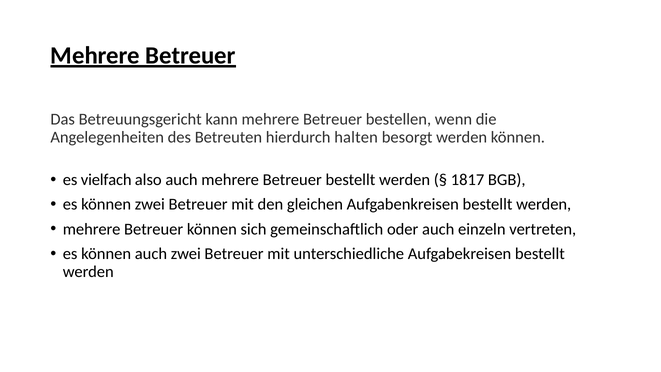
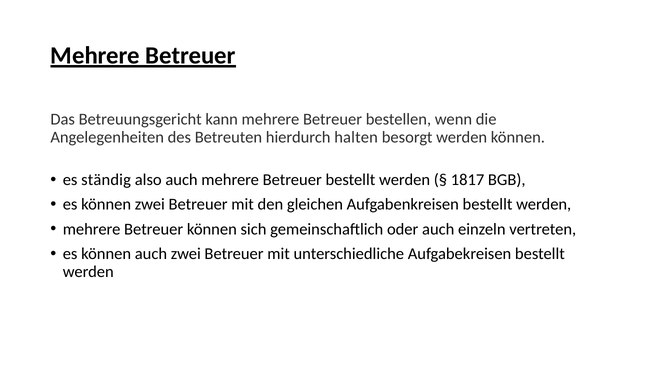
vielfach: vielfach -> ständig
